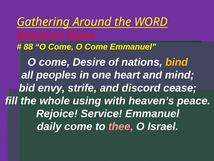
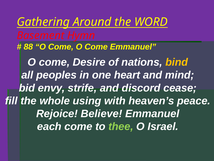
Service: Service -> Believe
daily: daily -> each
thee colour: pink -> light green
